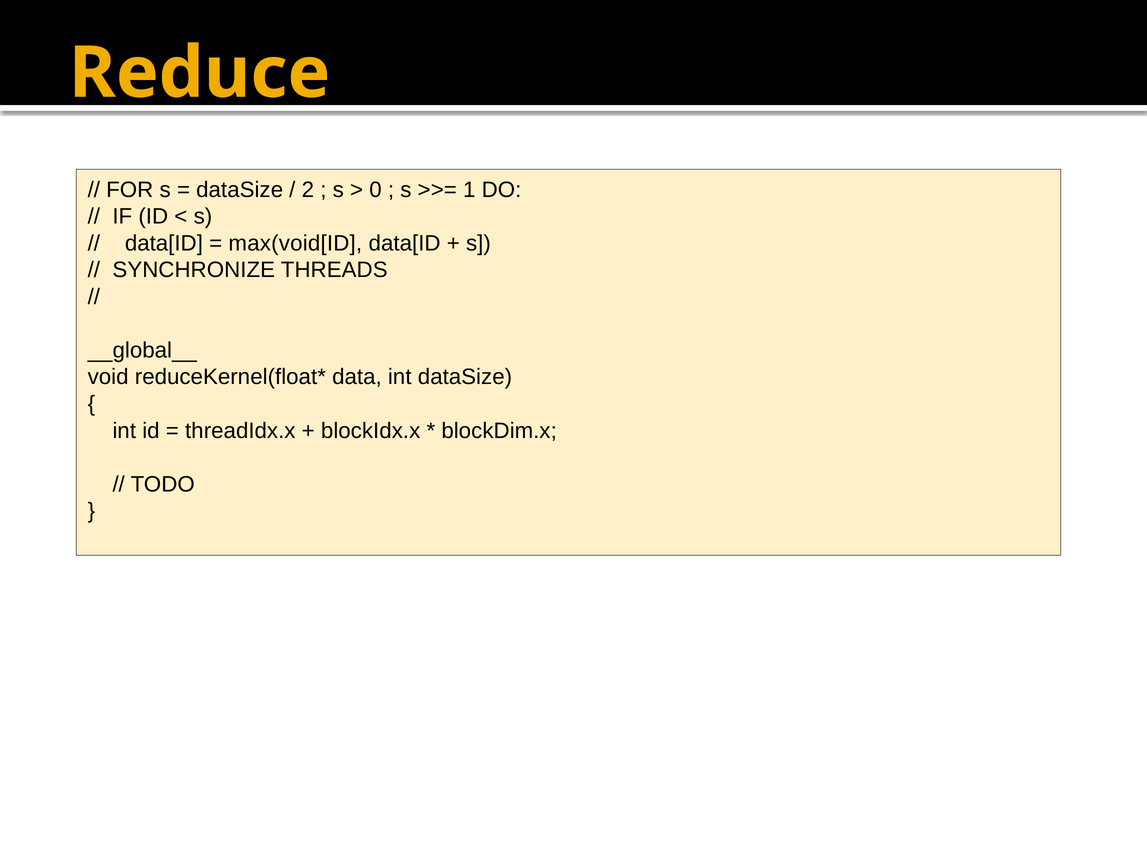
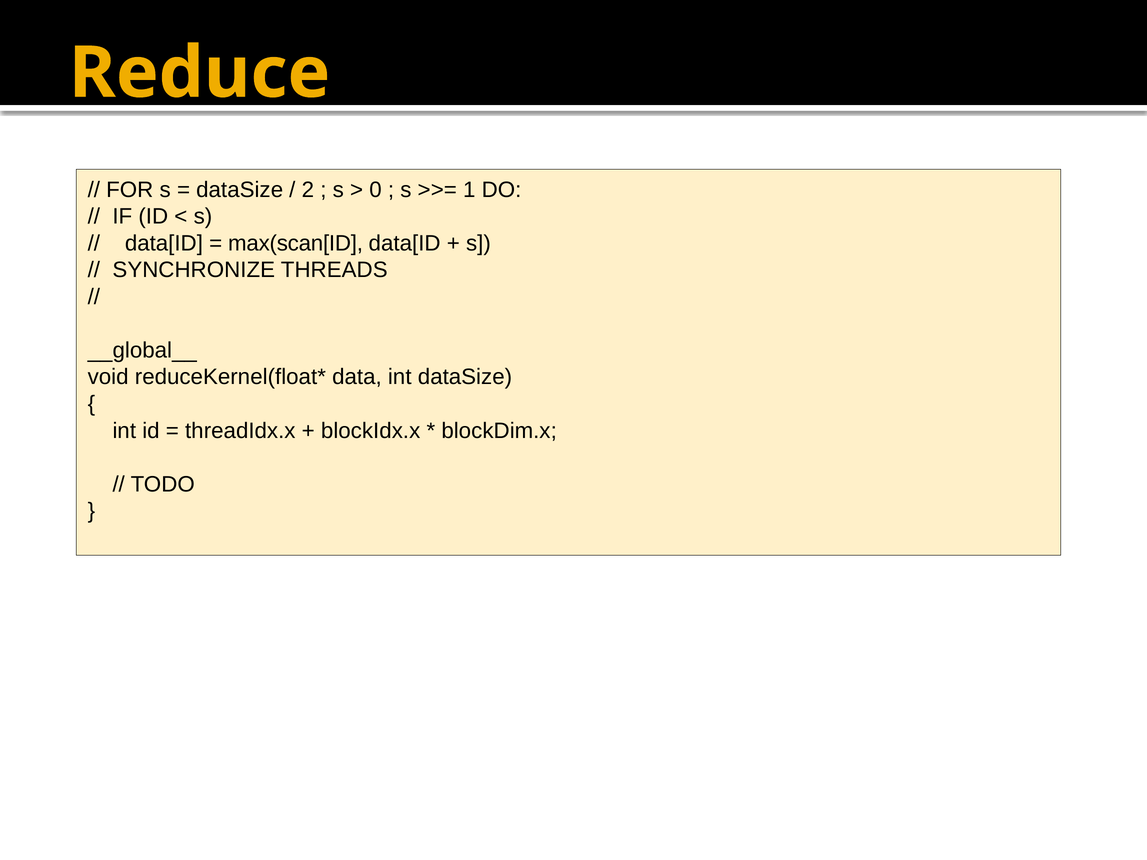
max(void[ID: max(void[ID -> max(scan[ID
